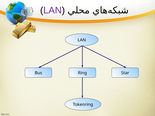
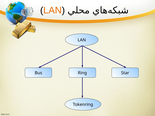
LAN at (53, 10) colour: purple -> orange
